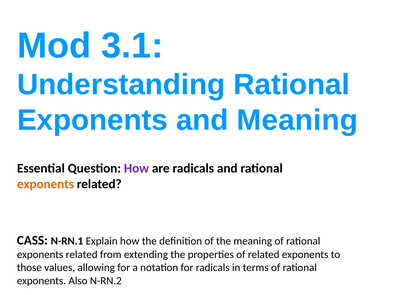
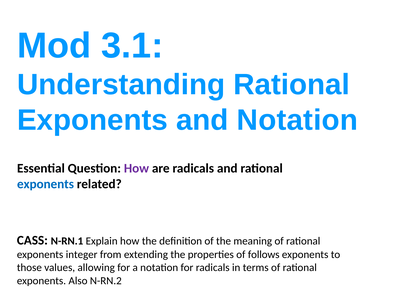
and Meaning: Meaning -> Notation
exponents at (45, 184) colour: orange -> blue
related at (82, 255): related -> integer
of related: related -> follows
